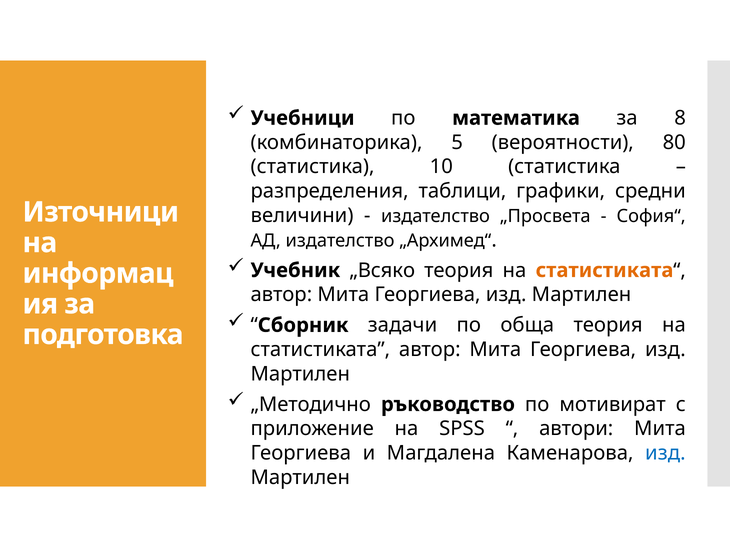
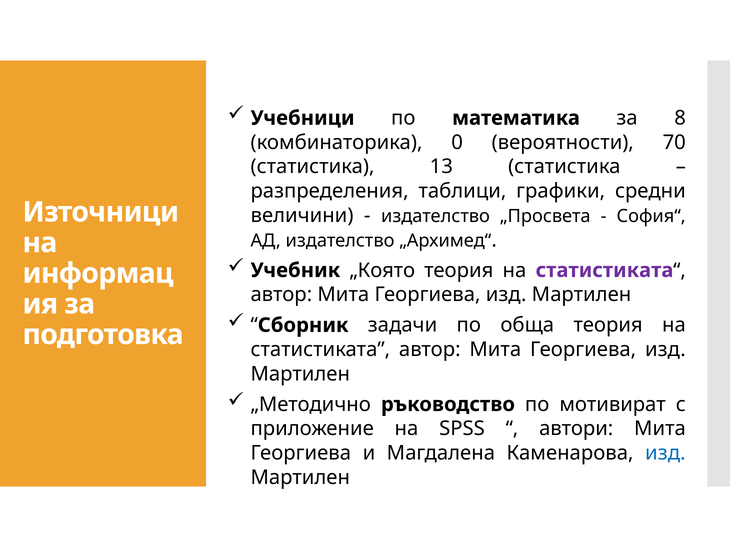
5: 5 -> 0
80: 80 -> 70
10: 10 -> 13
„Всяко: „Всяко -> „Която
статистиката at (605, 270) colour: orange -> purple
